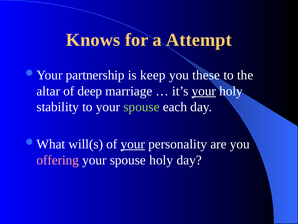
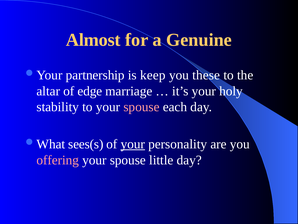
Knows: Knows -> Almost
Attempt: Attempt -> Genuine
deep: deep -> edge
your at (204, 91) underline: present -> none
spouse at (141, 107) colour: light green -> pink
will(s: will(s -> sees(s
spouse holy: holy -> little
